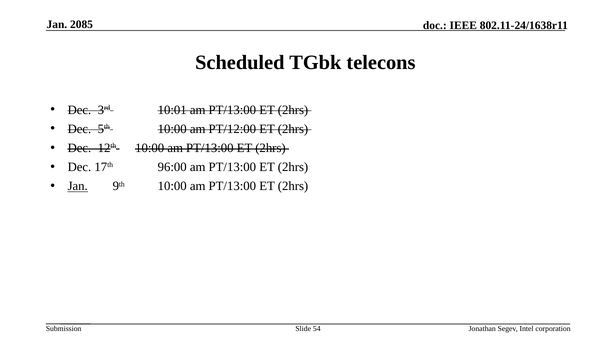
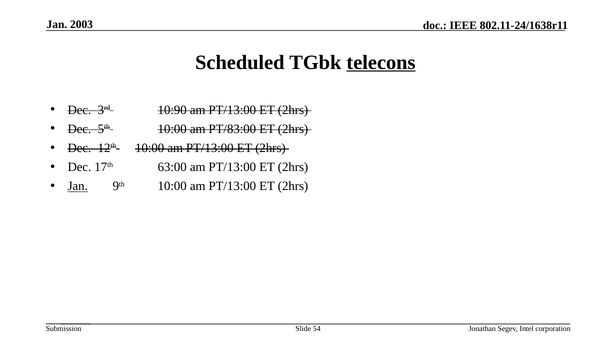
2085: 2085 -> 2003
telecons underline: none -> present
10:01: 10:01 -> 10:90
PT/12:00: PT/12:00 -> PT/83:00
96:00: 96:00 -> 63:00
